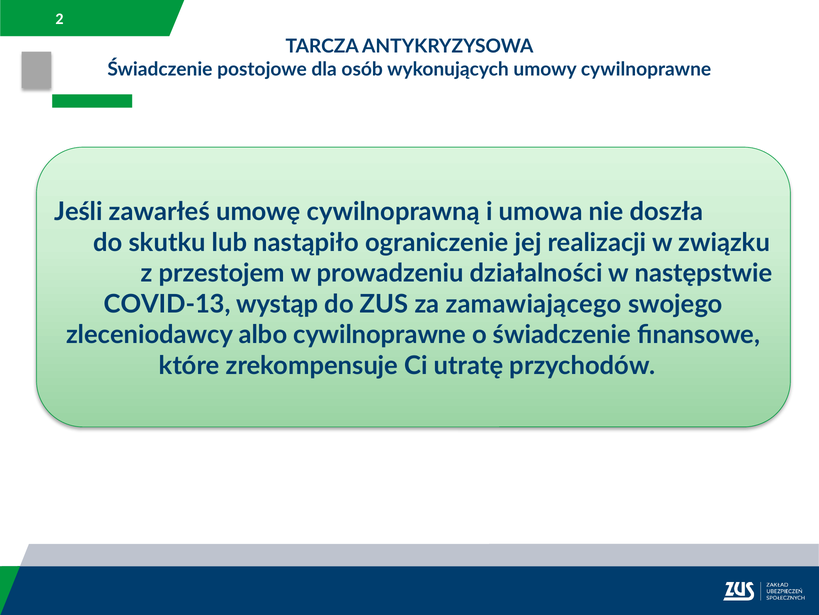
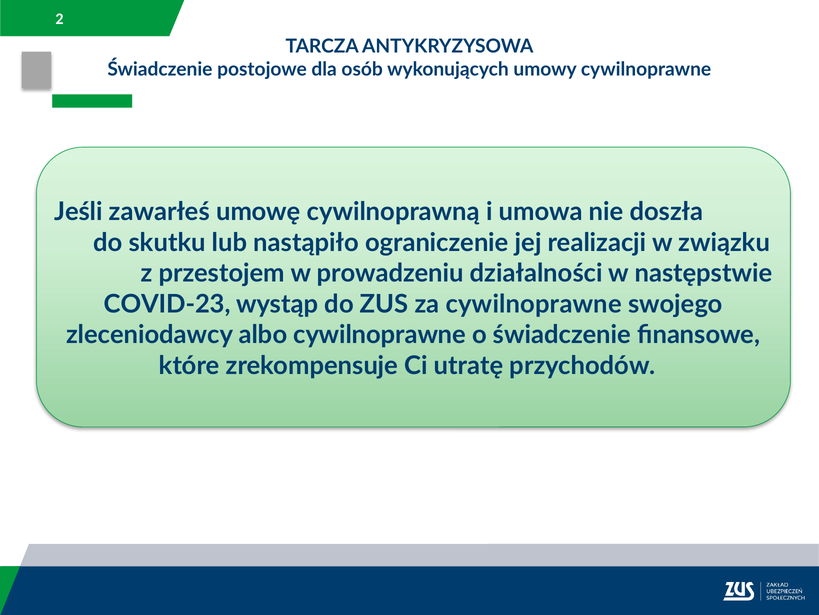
COVID-13: COVID-13 -> COVID-23
za zamawiającego: zamawiającego -> cywilnoprawne
